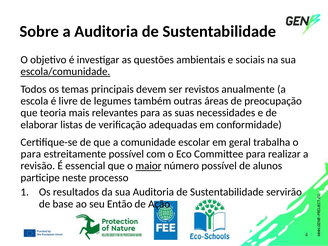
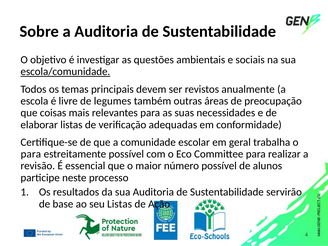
teoria: teoria -> coisas
maior underline: present -> none
seu Então: Então -> Listas
